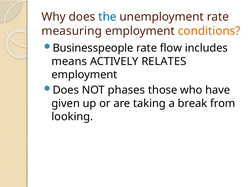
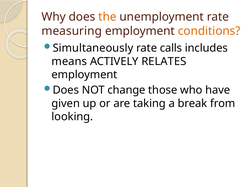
the colour: blue -> orange
Businesspeople: Businesspeople -> Simultaneously
flow: flow -> calls
phases: phases -> change
